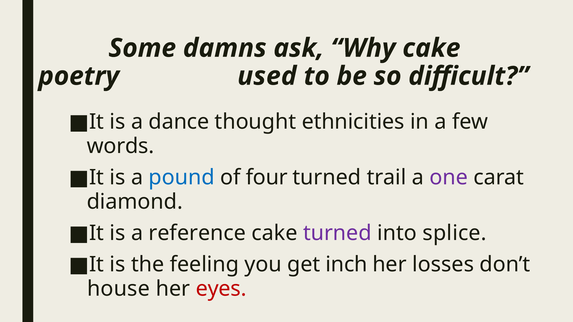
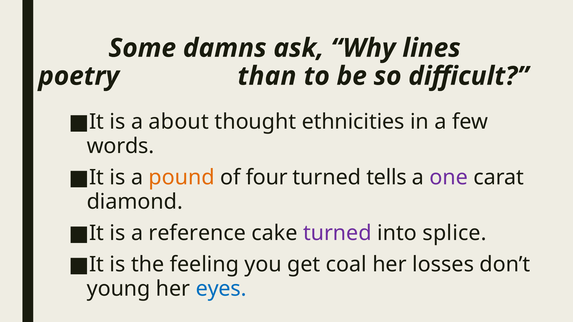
Why cake: cake -> lines
used: used -> than
dance: dance -> about
pound colour: blue -> orange
trail: trail -> tells
inch: inch -> coal
house: house -> young
eyes colour: red -> blue
